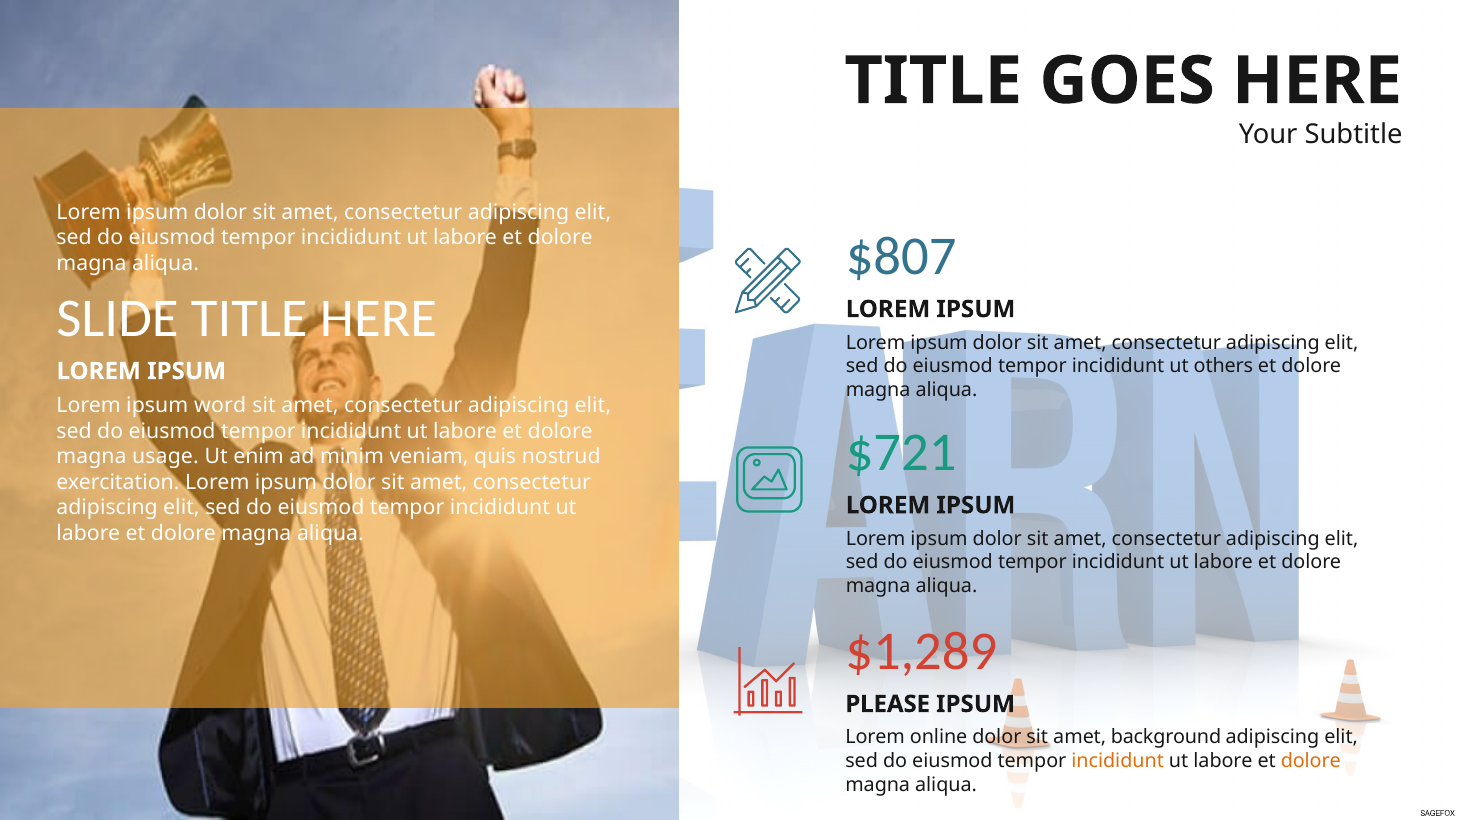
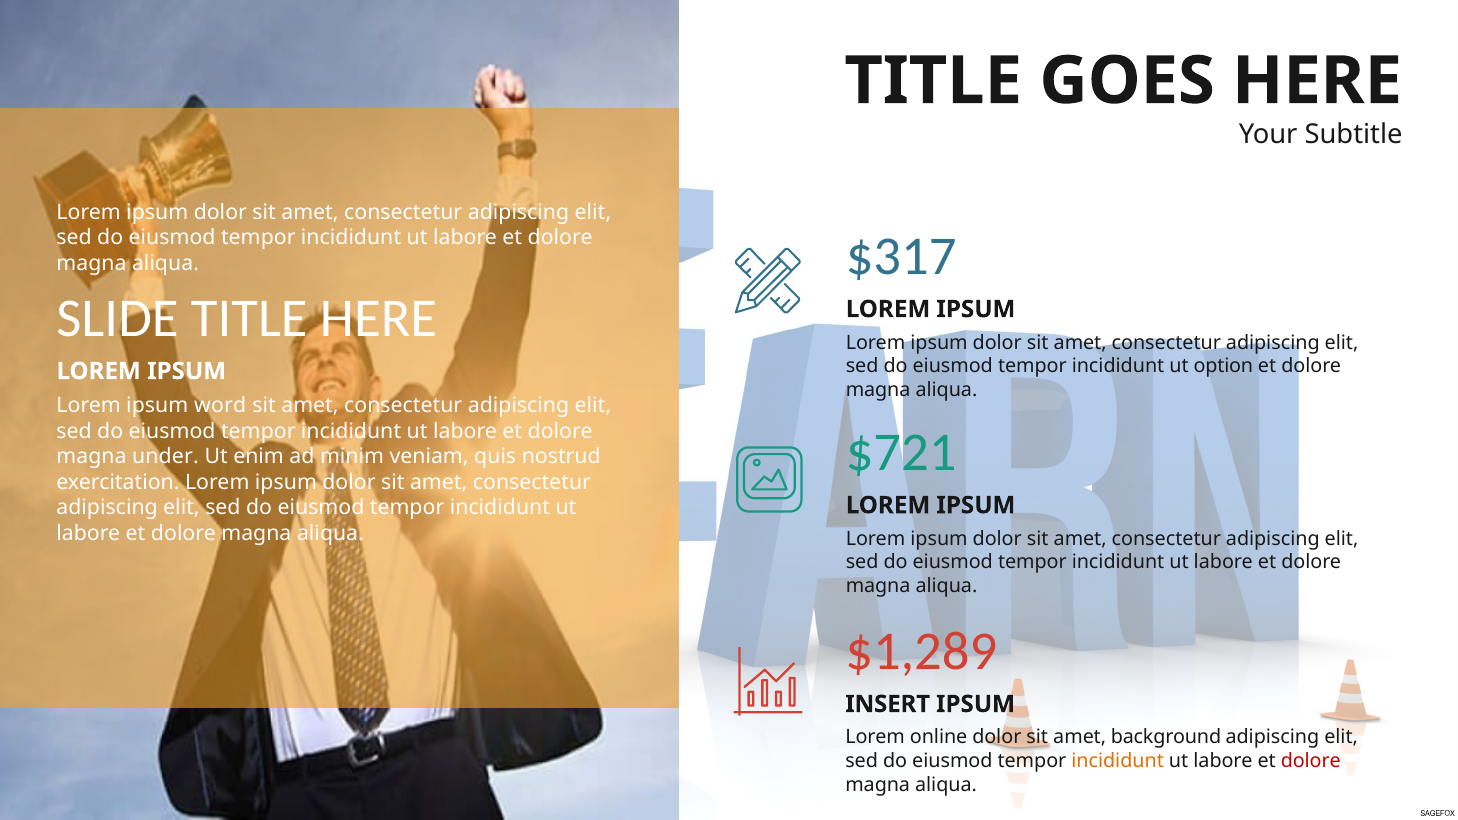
$807: $807 -> $317
others: others -> option
usage: usage -> under
PLEASE: PLEASE -> INSERT
dolore at (1311, 761) colour: orange -> red
